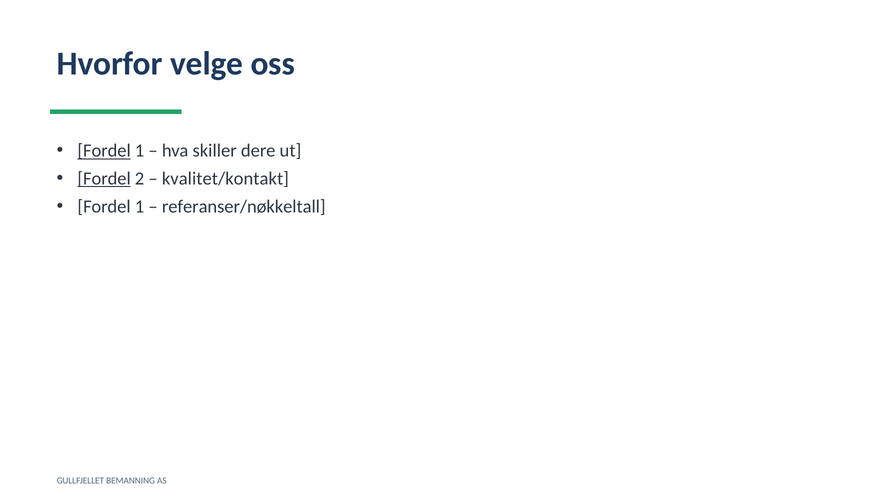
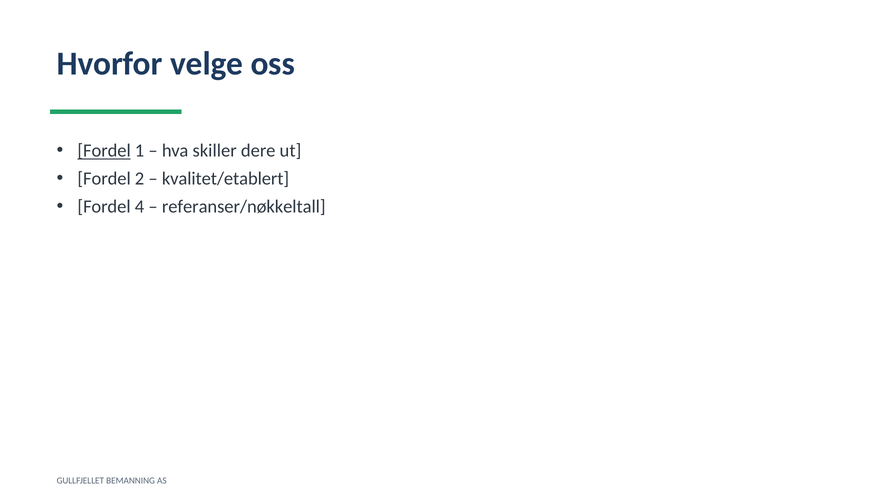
Fordel at (104, 179) underline: present -> none
kvalitet/kontakt: kvalitet/kontakt -> kvalitet/etablert
1 at (140, 206): 1 -> 4
